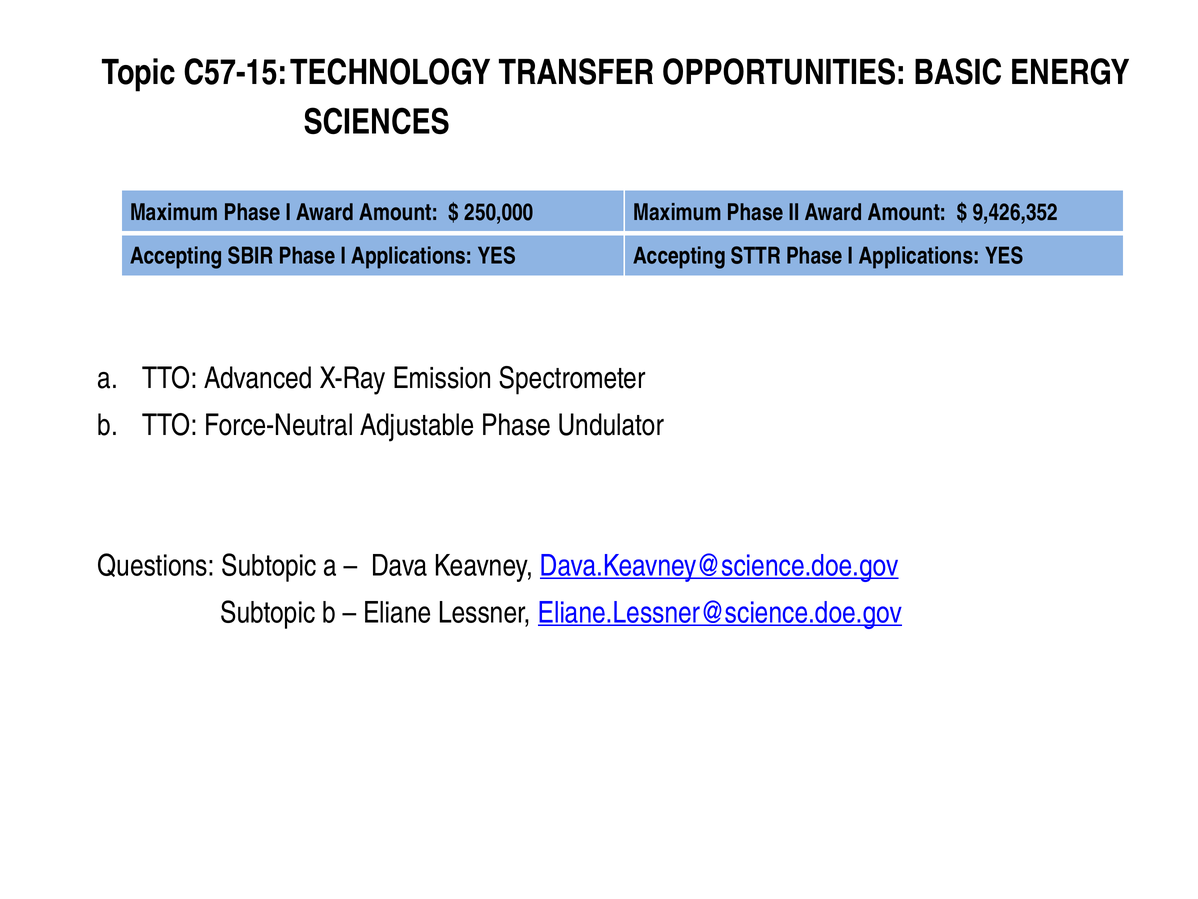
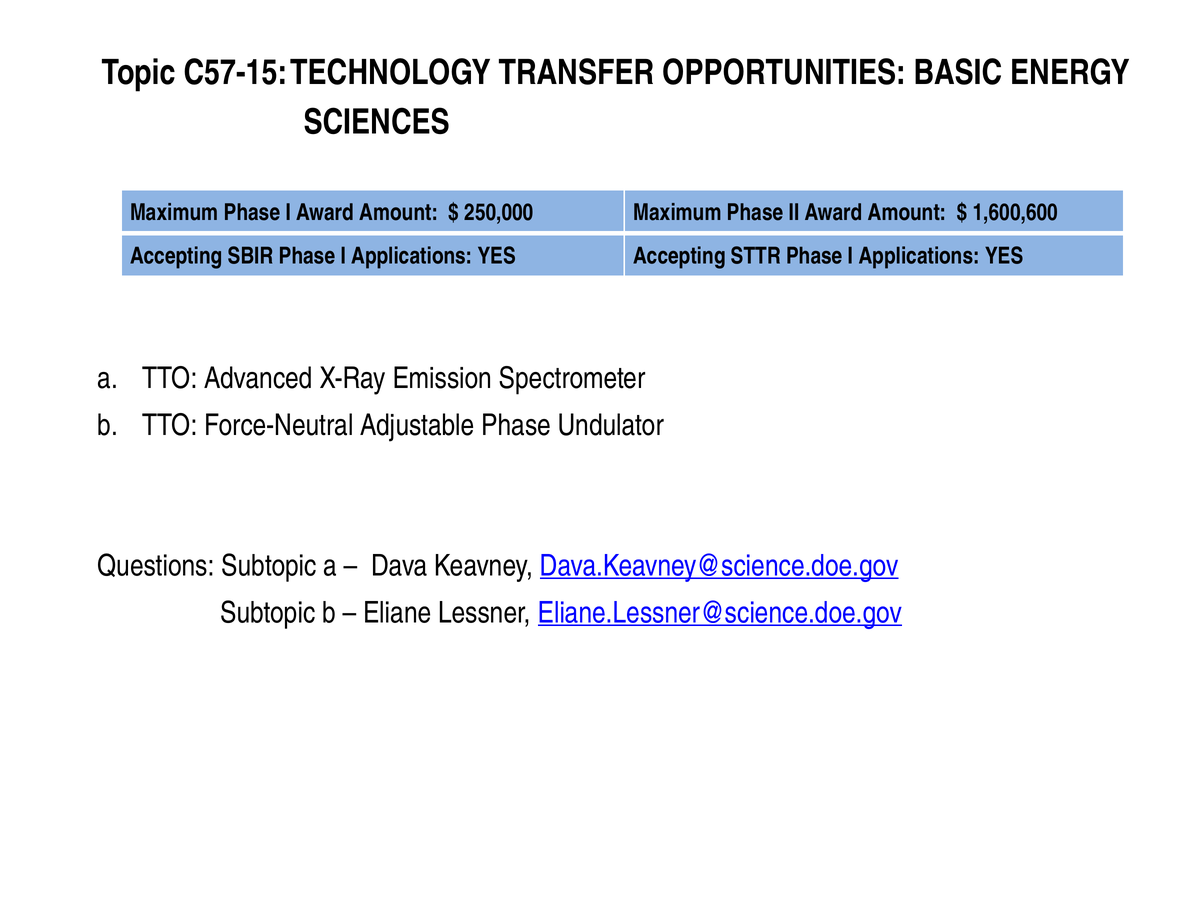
9,426,352: 9,426,352 -> 1,600,600
